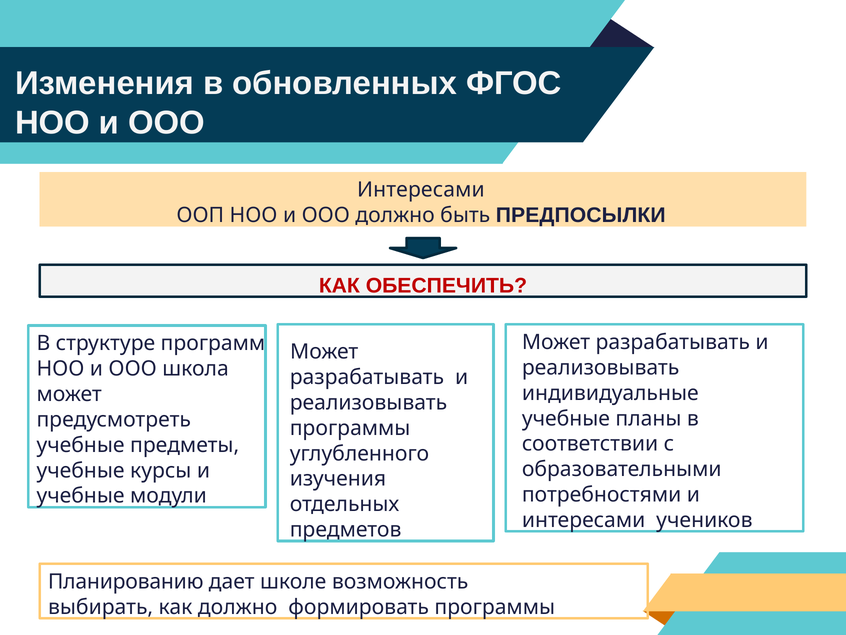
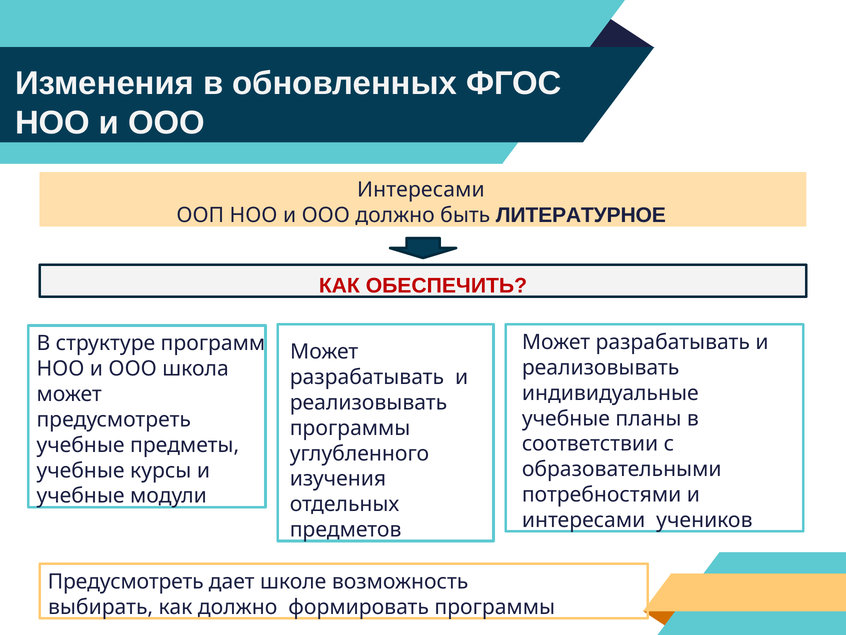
ПРЕДПОСЫЛКИ: ПРЕДПОСЫЛКИ -> ЛИТЕРАТУРНОЕ
Планированию at (126, 581): Планированию -> Предусмотреть
